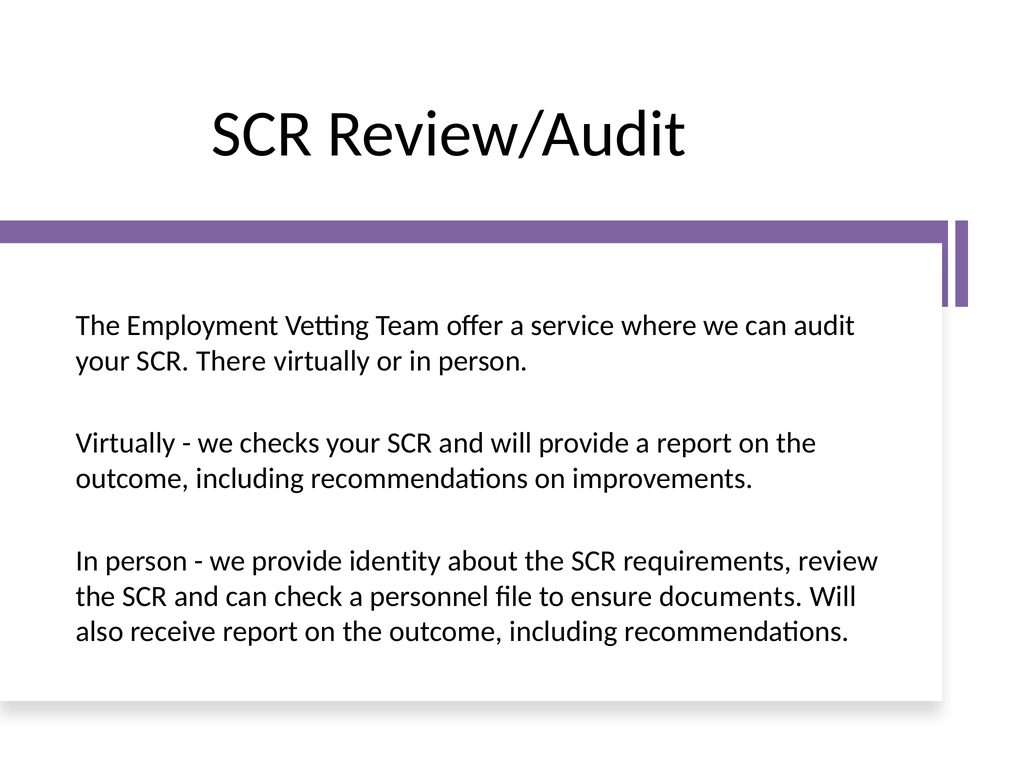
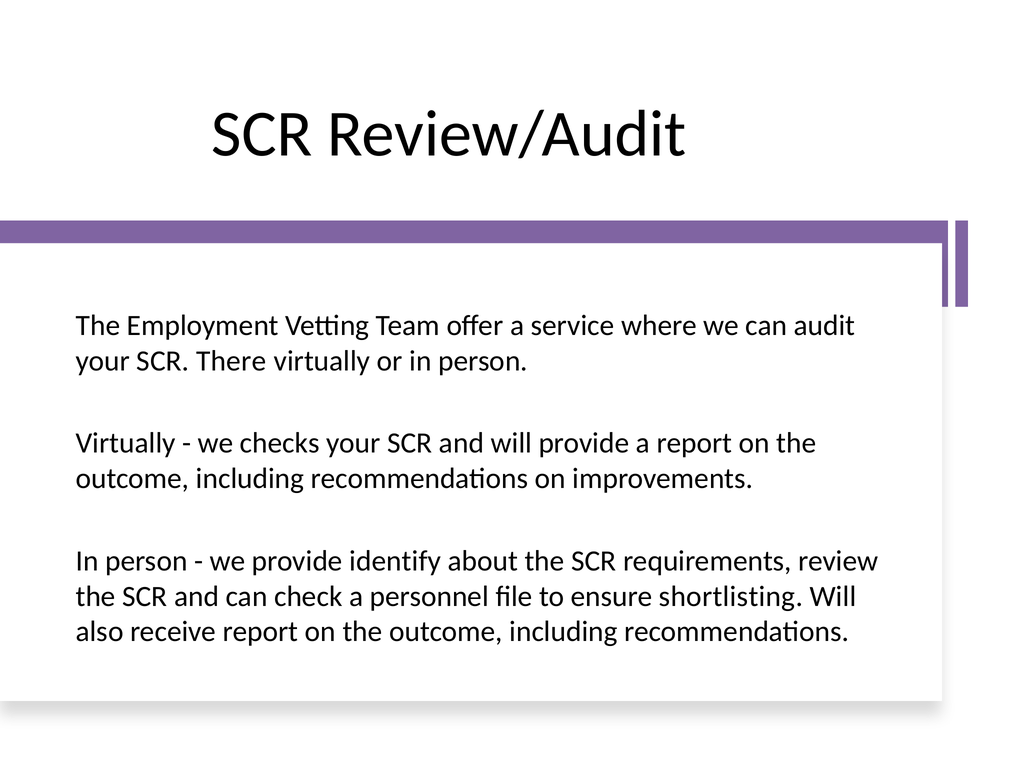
identity: identity -> identify
documents: documents -> shortlisting
